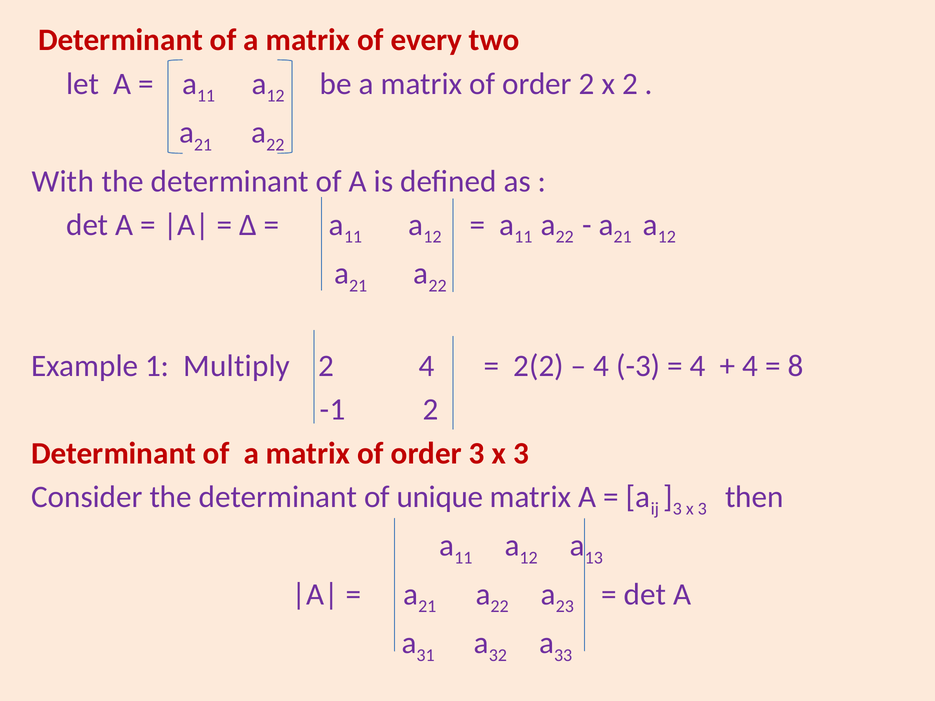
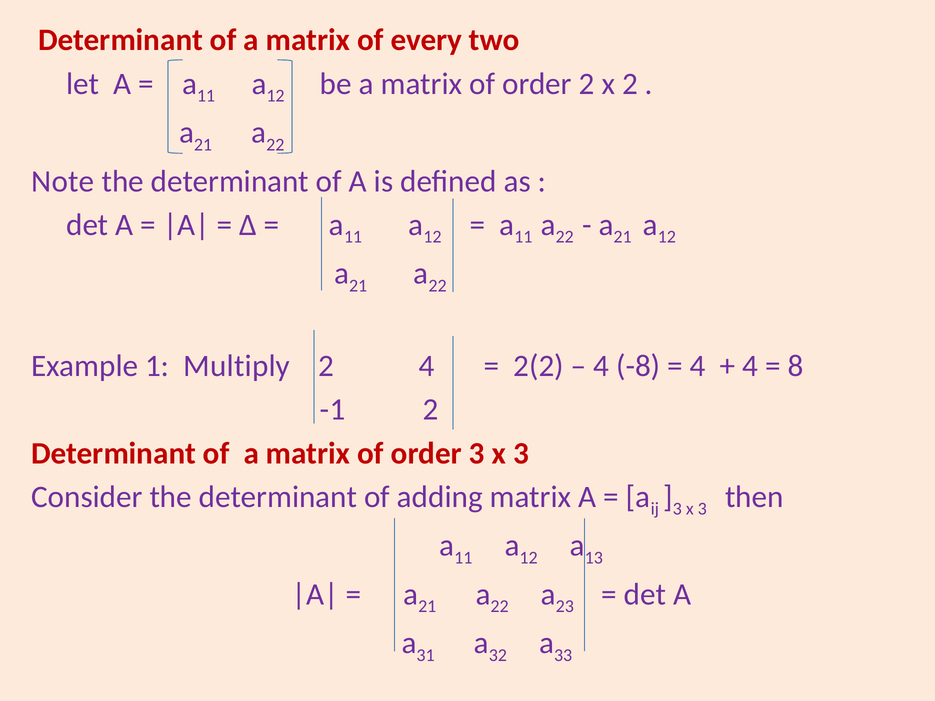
With: With -> Note
-3: -3 -> -8
unique: unique -> adding
